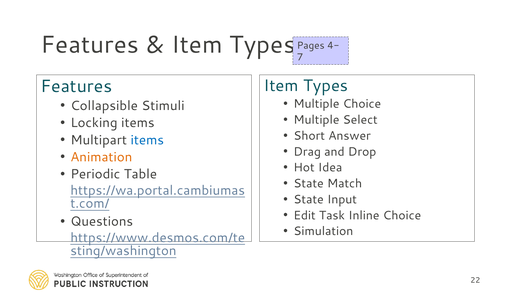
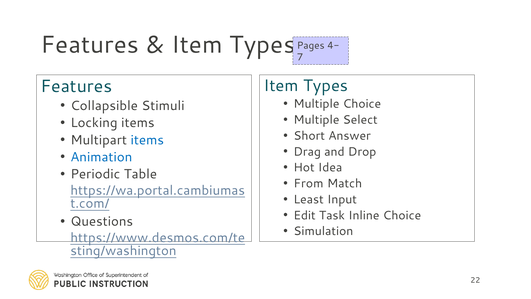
Animation colour: orange -> blue
State at (309, 183): State -> From
State at (309, 199): State -> Least
